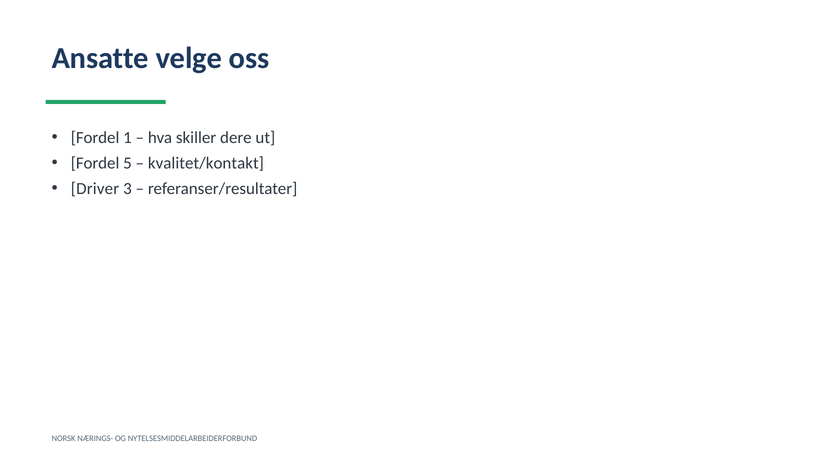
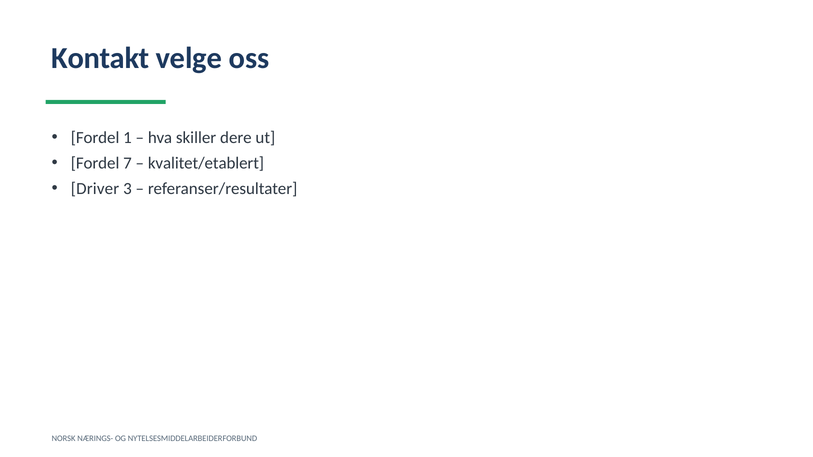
Ansatte: Ansatte -> Kontakt
5: 5 -> 7
kvalitet/kontakt: kvalitet/kontakt -> kvalitet/etablert
